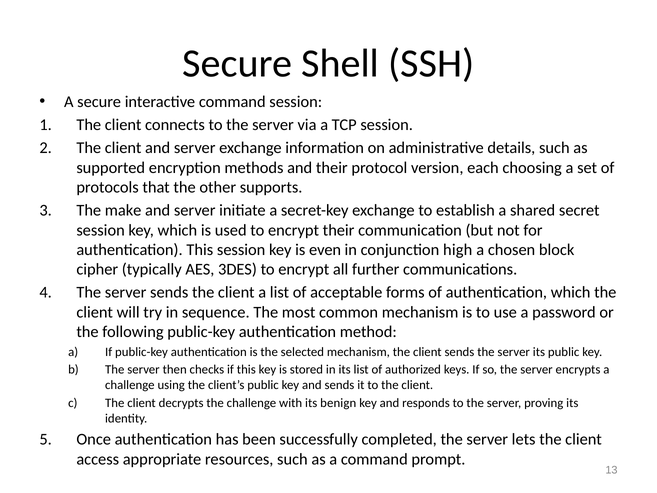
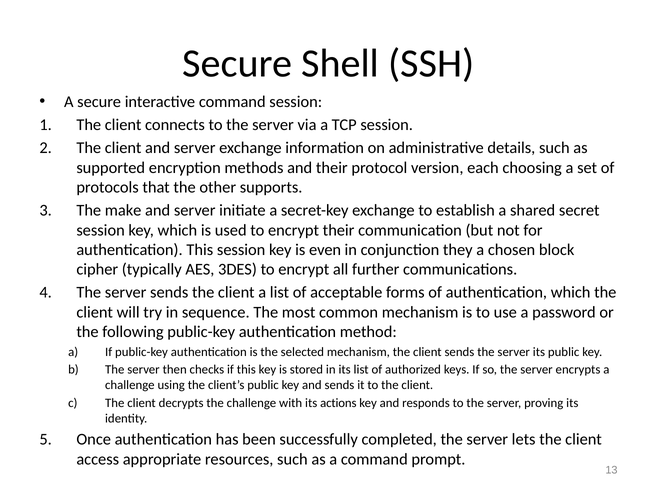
high: high -> they
benign: benign -> actions
